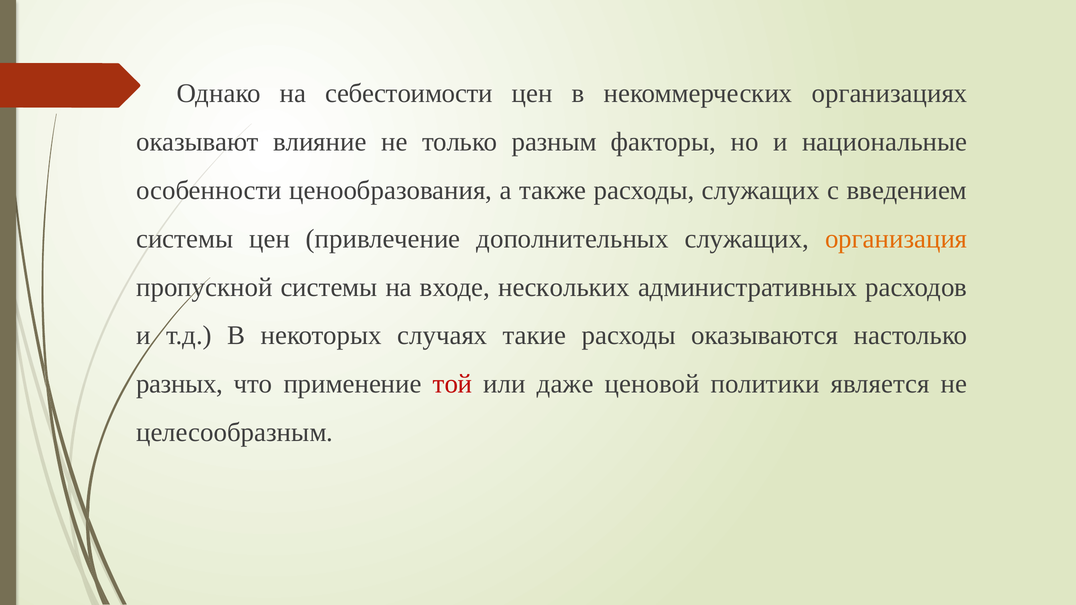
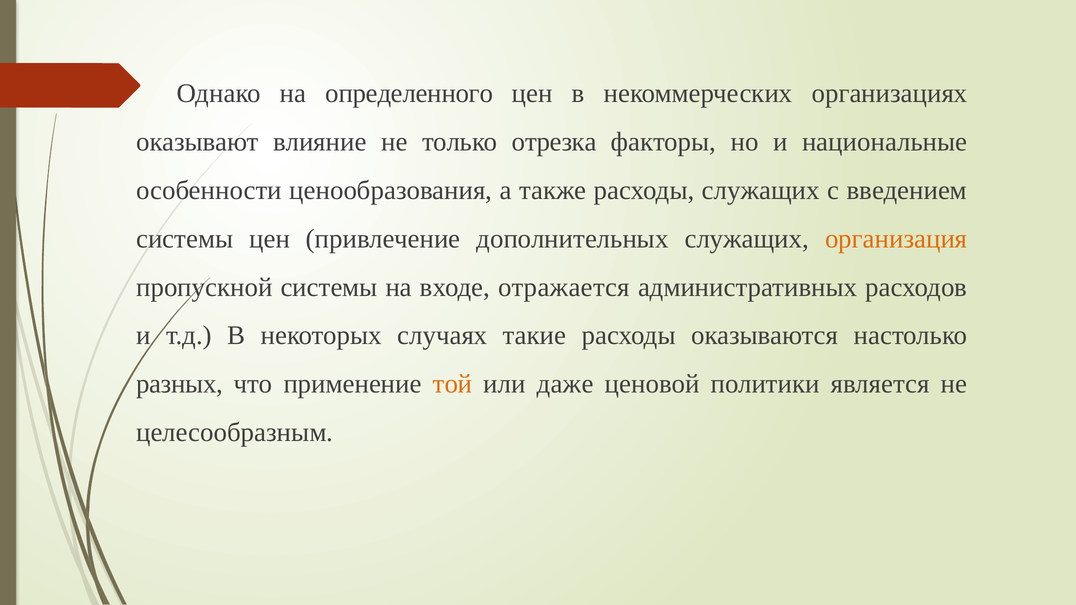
себестоимости: себестоимости -> определенного
разным: разным -> отрезка
нескольких: нескольких -> отражается
той colour: red -> orange
